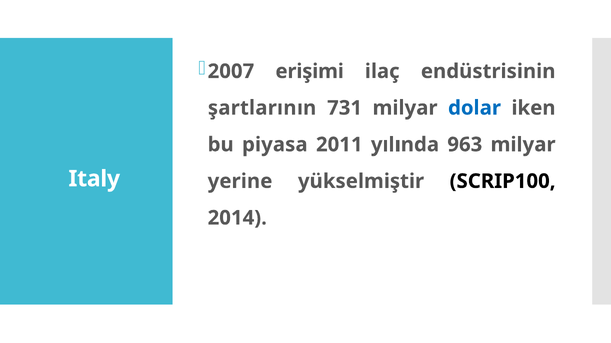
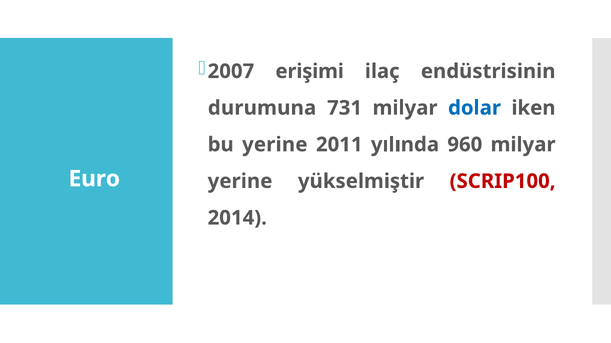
şartlarının: şartlarının -> durumuna
bu piyasa: piyasa -> yerine
963: 963 -> 960
Italy: Italy -> Euro
SCRIP100 colour: black -> red
